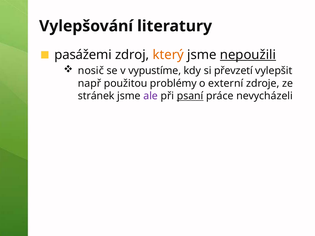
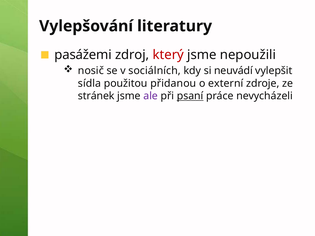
který colour: orange -> red
nepoužili underline: present -> none
vypustíme: vypustíme -> sociálních
převzetí: převzetí -> neuvádí
např: např -> sídla
problémy: problémy -> přidanou
